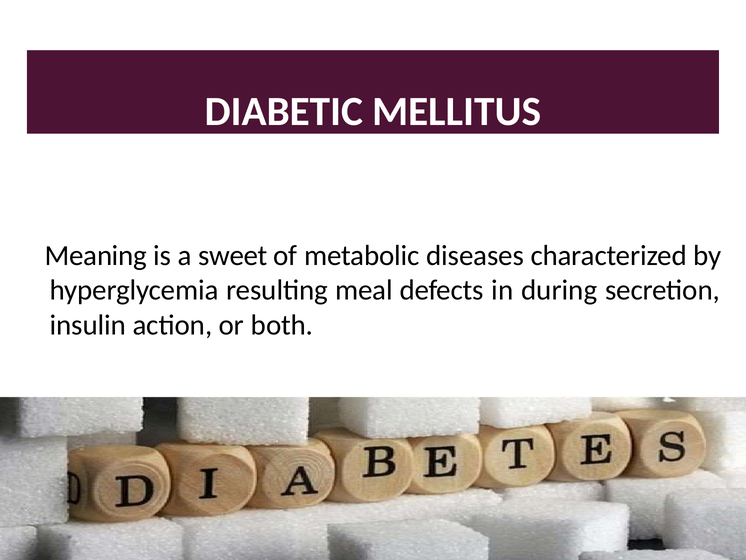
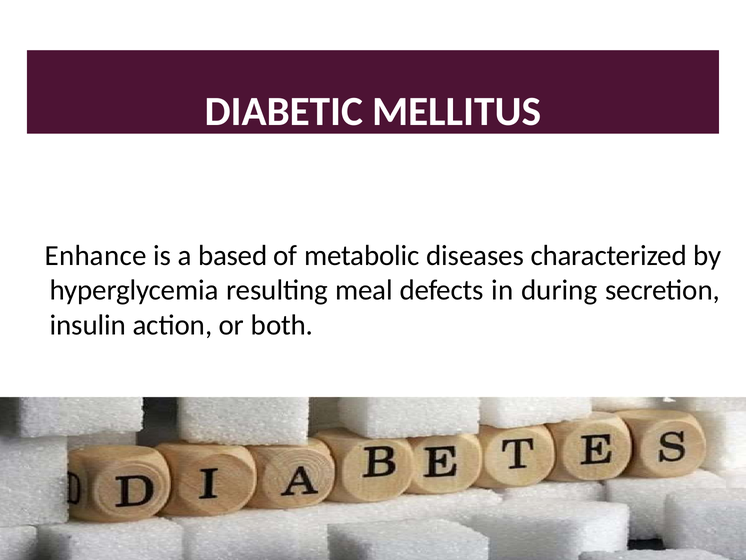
Meaning: Meaning -> Enhance
sweet: sweet -> based
